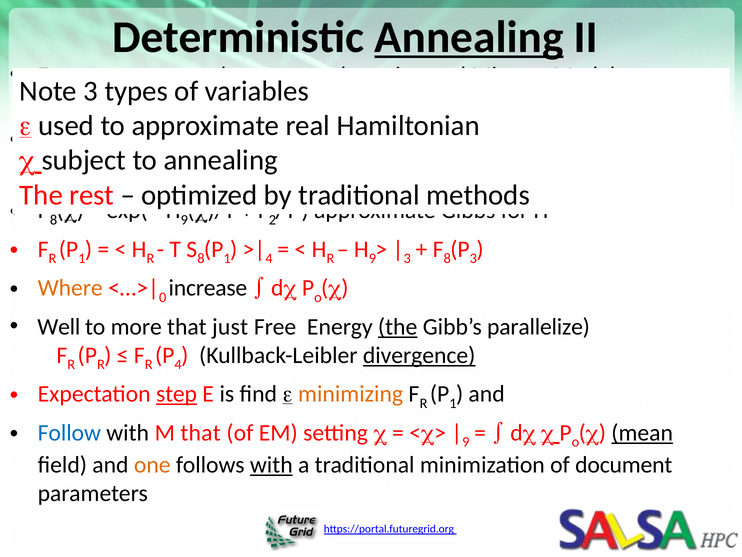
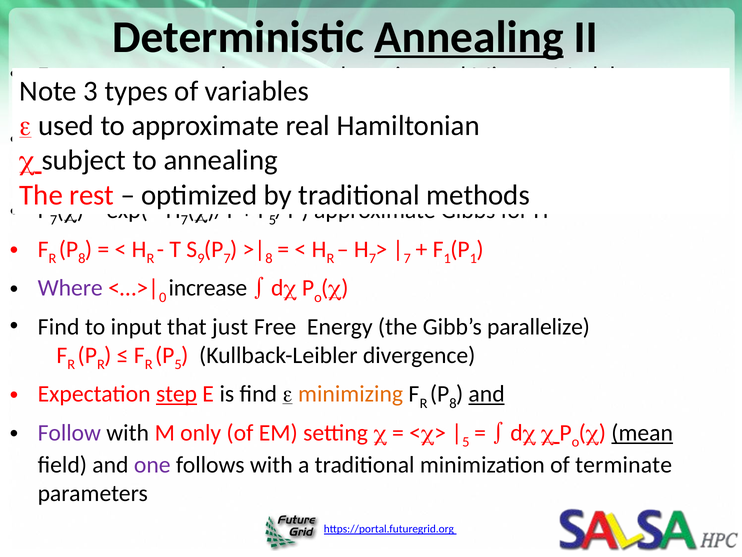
8 at (54, 220): 8 -> 7
9 at (184, 220): 9 -> 7
2 at (273, 220): 2 -> 5
1 at (82, 258): 1 -> 8
8 at (201, 258): 8 -> 9
1 at (227, 258): 1 -> 7
4 at (269, 258): 4 -> 8
9 at (372, 258): 9 -> 7
3 at (407, 258): 3 -> 7
8 at (447, 258): 8 -> 1
3 at (473, 258): 3 -> 1
Where colour: orange -> purple
Well at (59, 327): Well -> Find
more: more -> input
the at (398, 327) underline: present -> none
4 at (178, 364): 4 -> 5
divergence underline: present -> none
1 at (453, 403): 1 -> 8
and at (487, 394) underline: none -> present
Follow colour: blue -> purple
M that: that -> only
9 at (466, 442): 9 -> 5
one at (152, 465) colour: orange -> purple
with at (271, 465) underline: present -> none
document: document -> terminate
